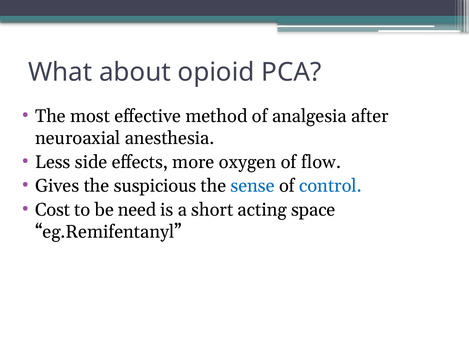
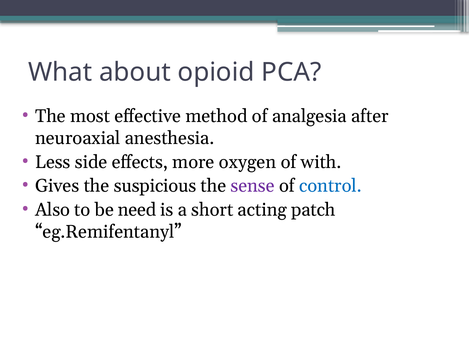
flow: flow -> with
sense colour: blue -> purple
Cost: Cost -> Also
space: space -> patch
